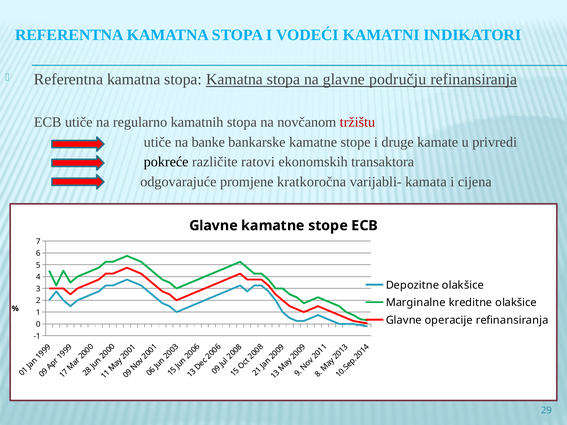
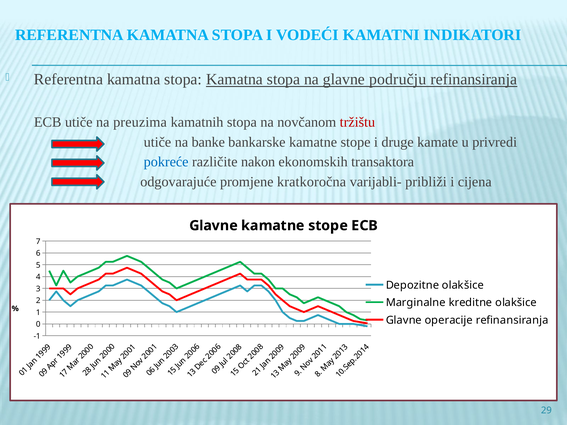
regularno: regularno -> preuzima
pokreće colour: black -> blue
ratovi: ratovi -> nakon
kamata: kamata -> približi
